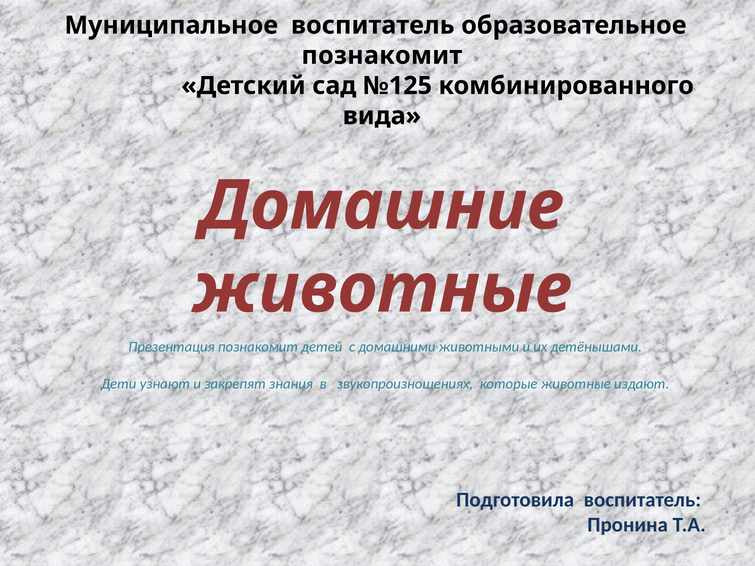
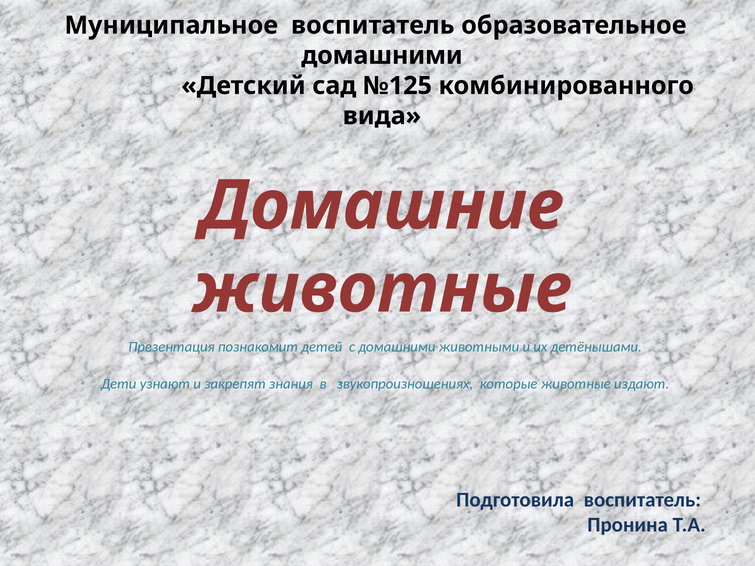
познакомит at (382, 56): познакомит -> домашними
